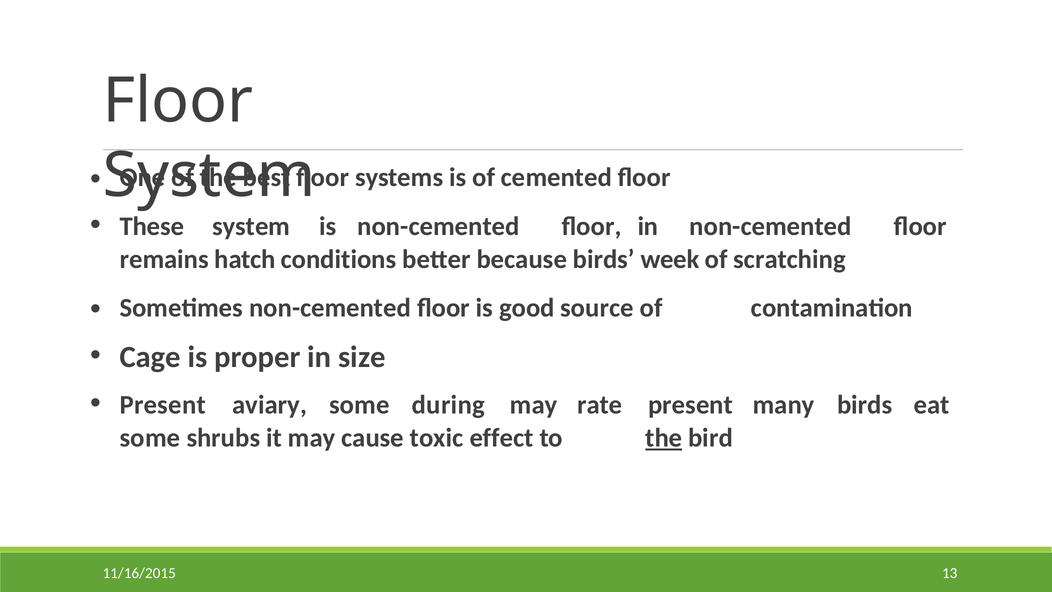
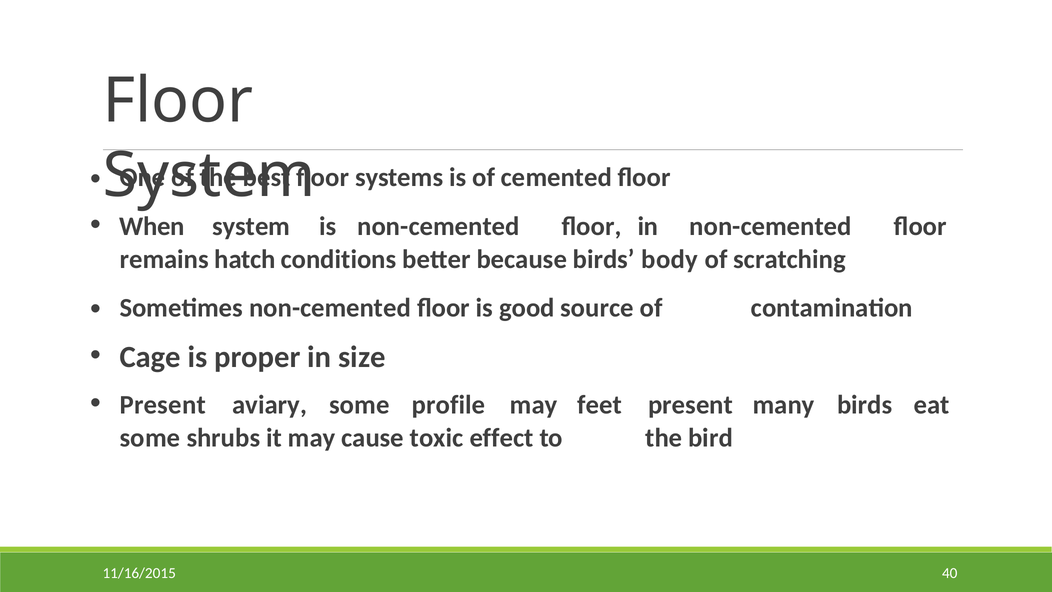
These: These -> When
week: week -> body
during: during -> profile
rate: rate -> feet
the at (664, 438) underline: present -> none
13: 13 -> 40
